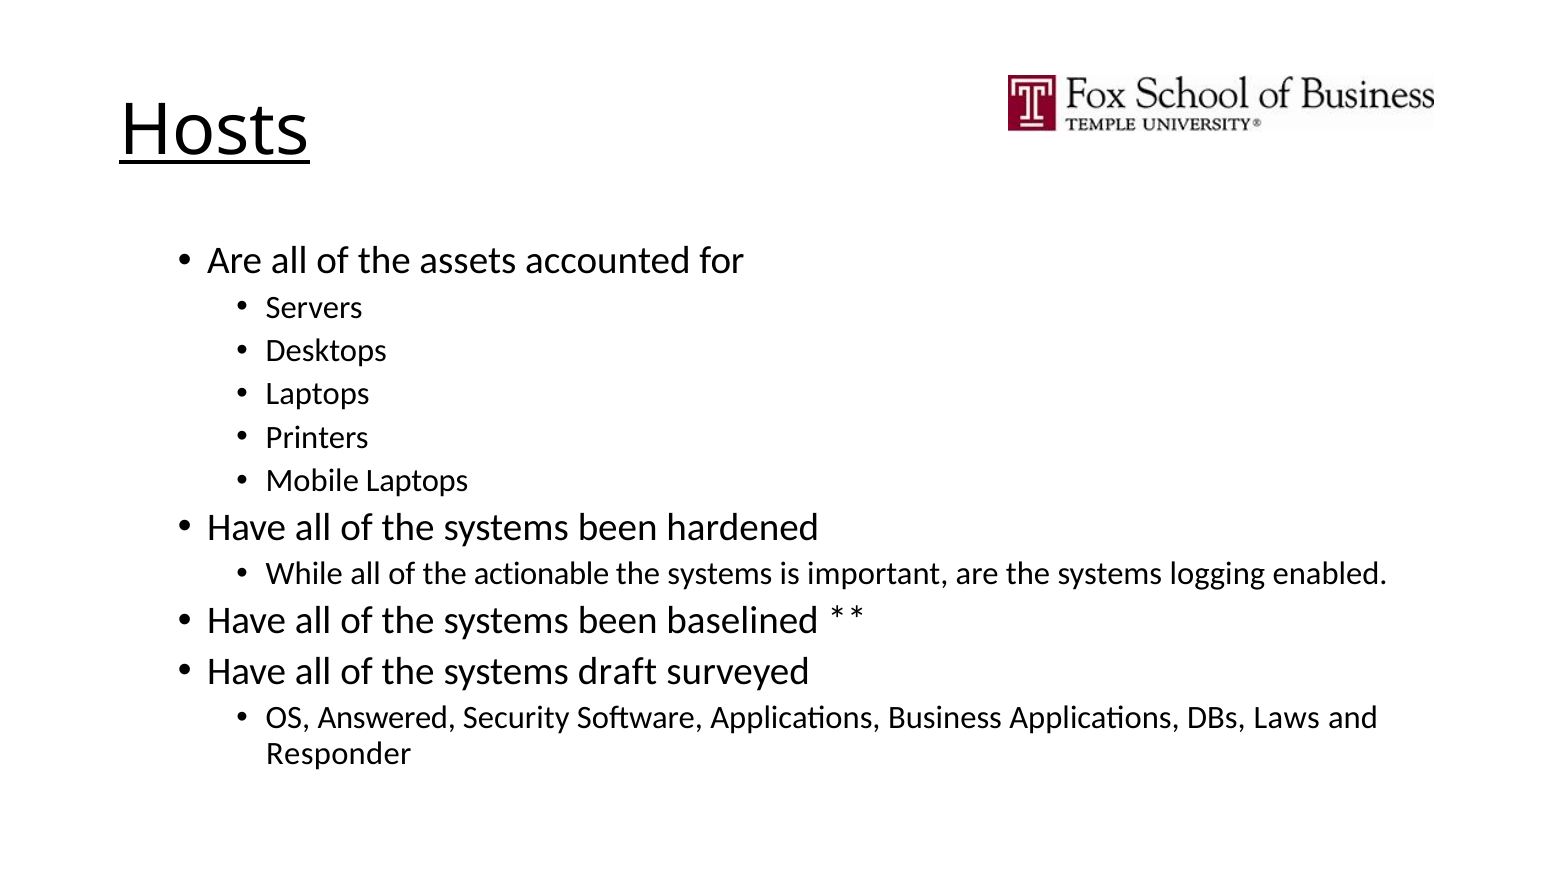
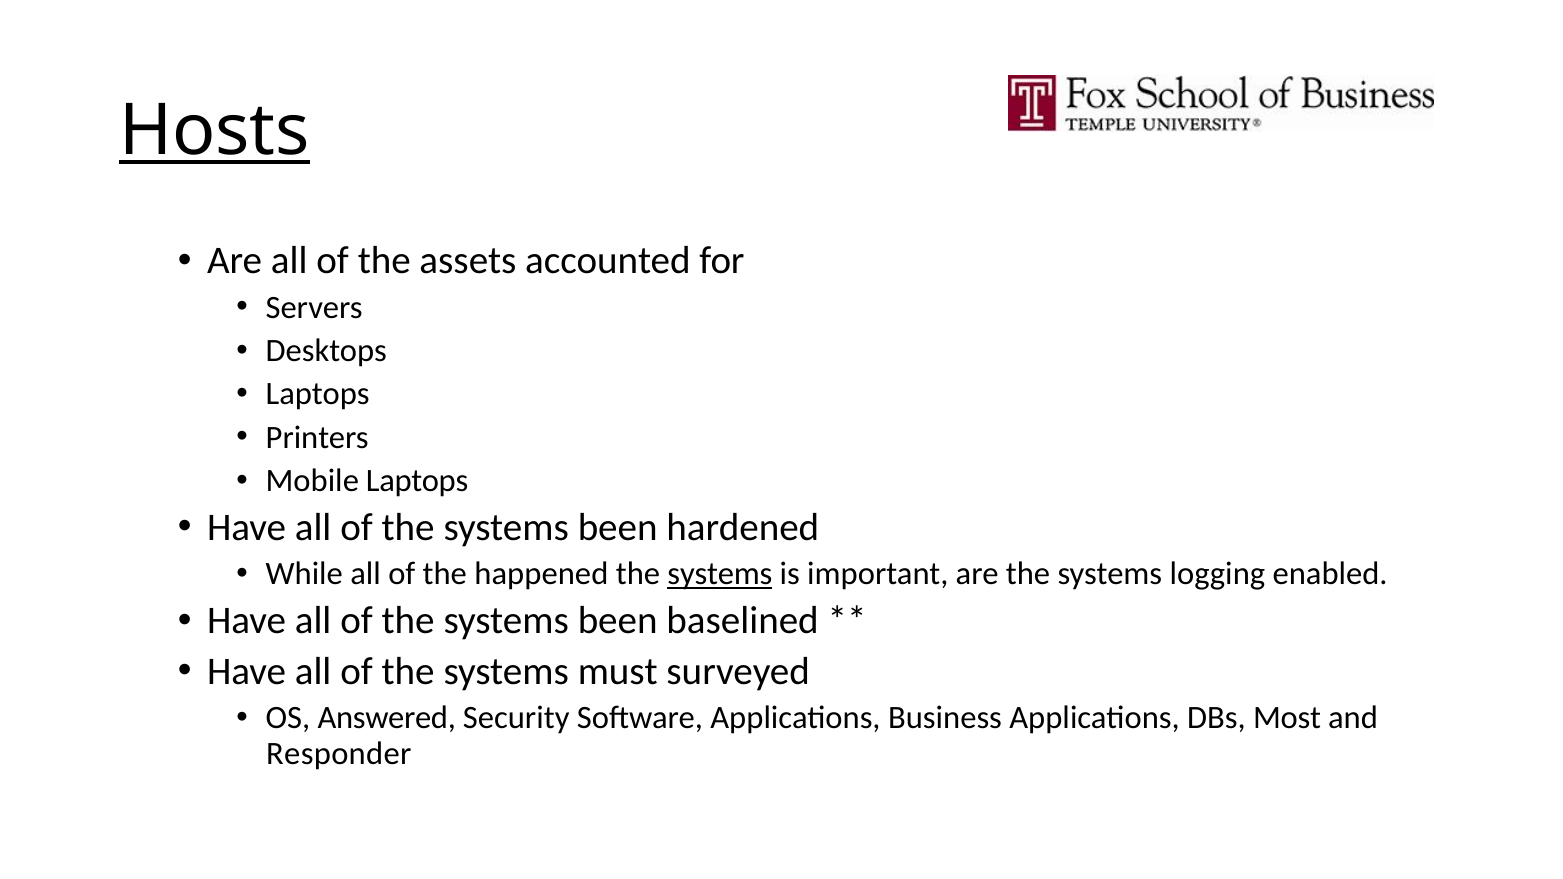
actionable: actionable -> happened
systems at (720, 574) underline: none -> present
draft: draft -> must
Laws: Laws -> Most
